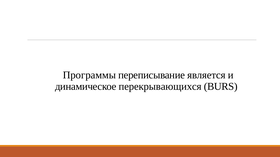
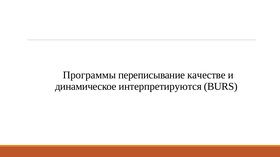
является: является -> качестве
перекрывающихся: перекрывающихся -> интерпретируются
